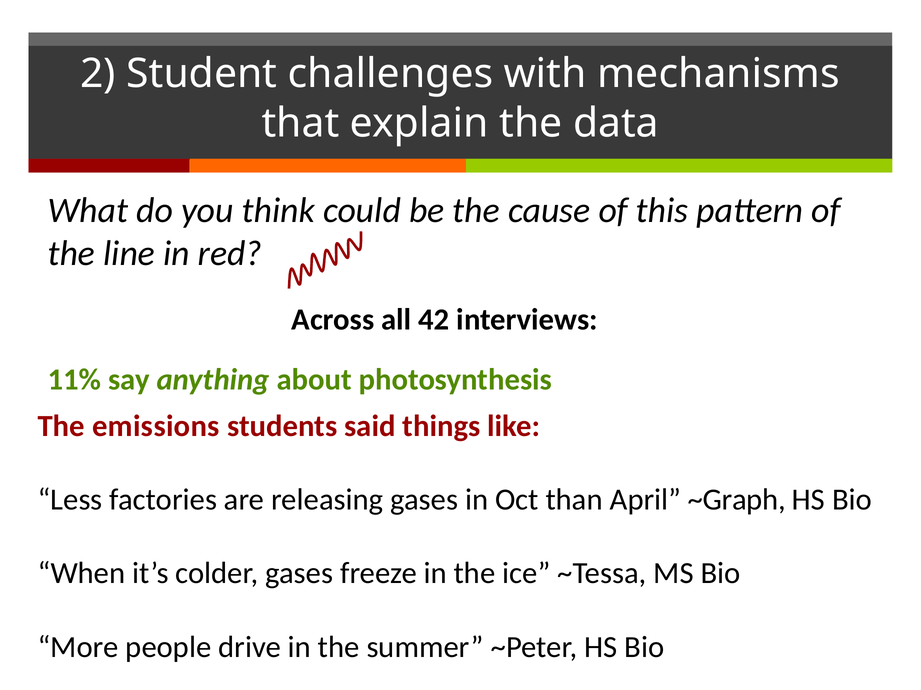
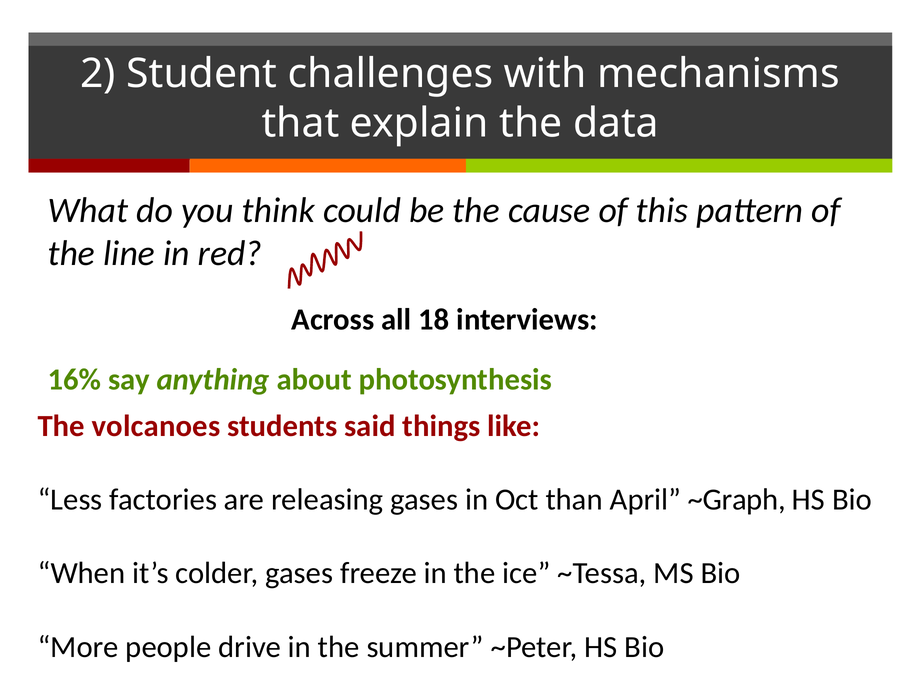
42: 42 -> 18
11%: 11% -> 16%
emissions: emissions -> volcanoes
